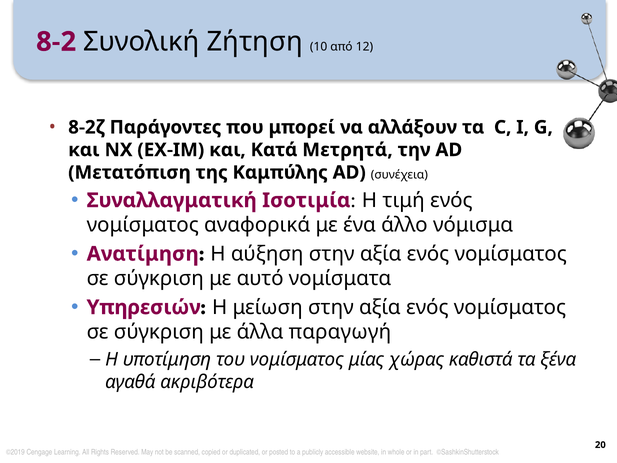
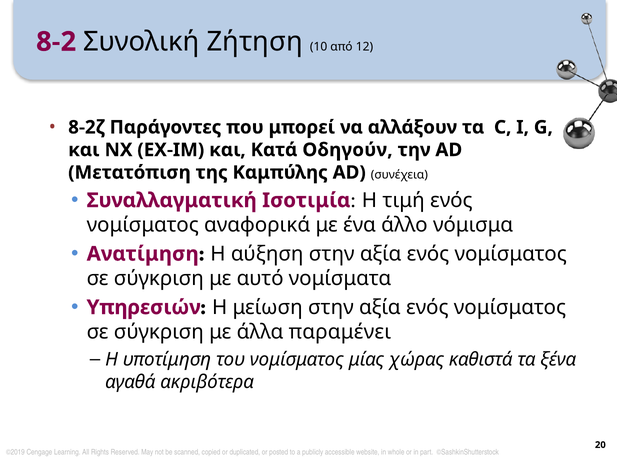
Μετρητά: Μετρητά -> Οδηγούν
παραγωγή: παραγωγή -> παραμένει
